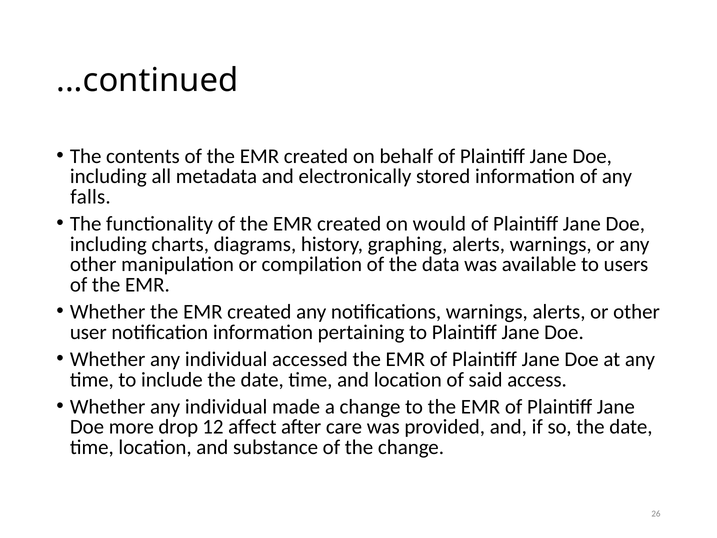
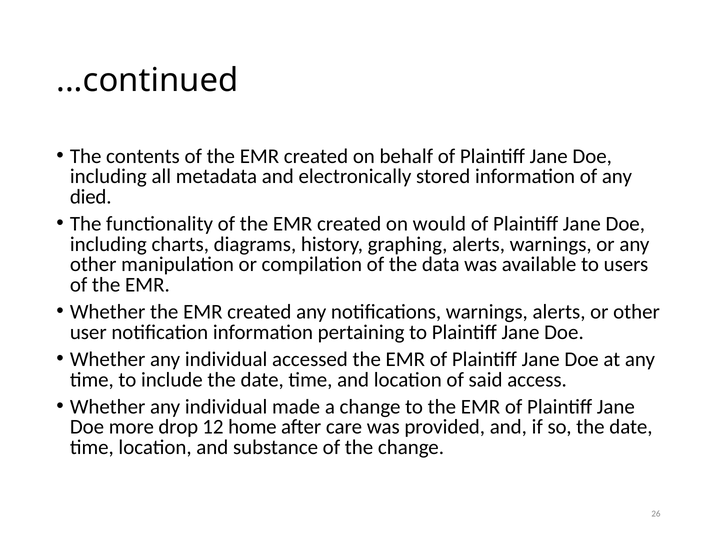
falls: falls -> died
affect: affect -> home
